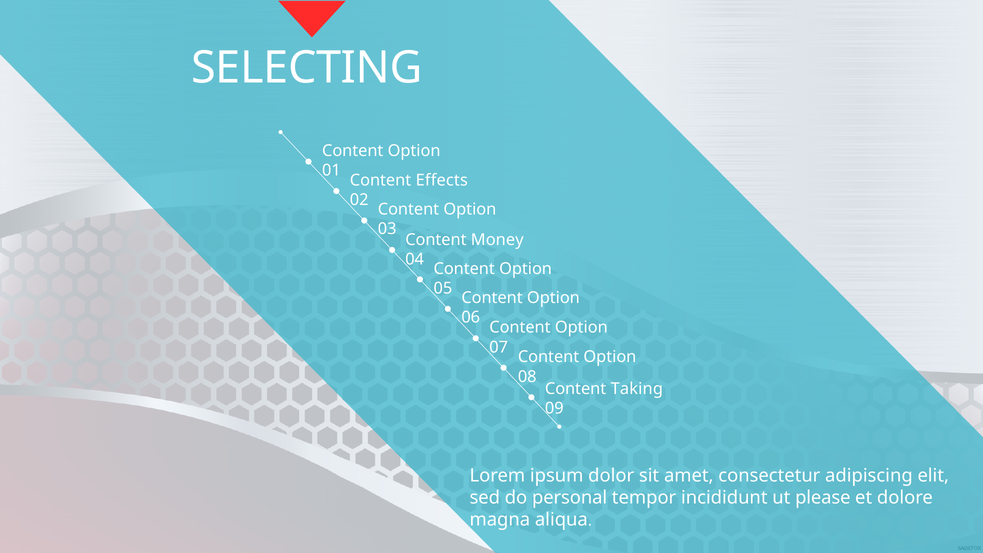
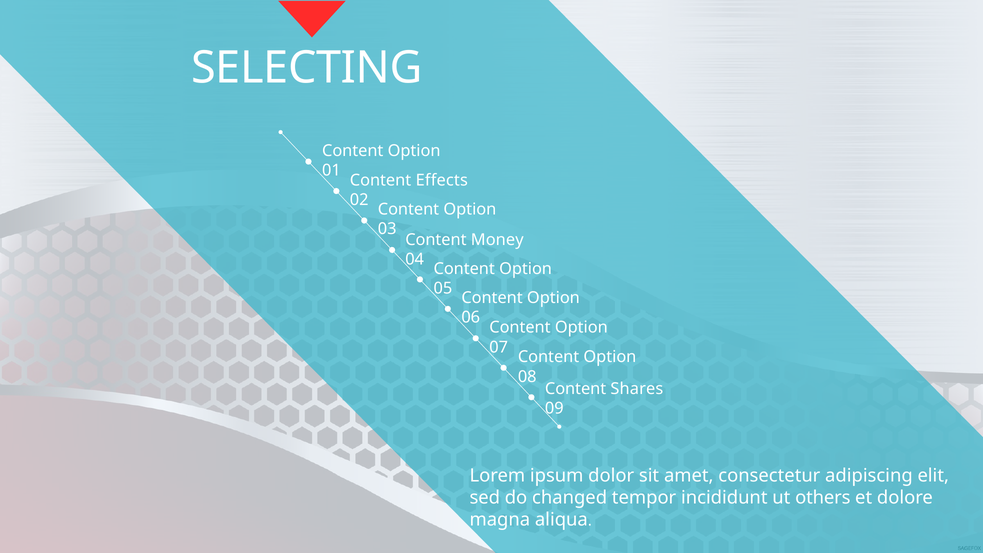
Taking: Taking -> Shares
personal: personal -> changed
please: please -> others
